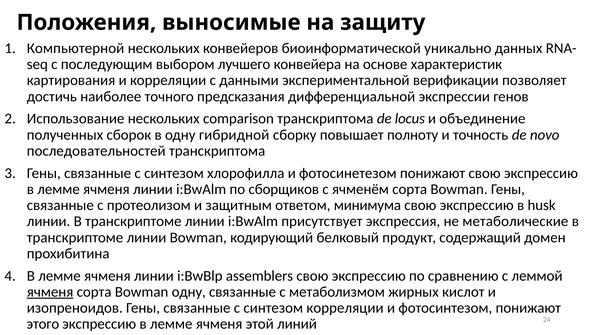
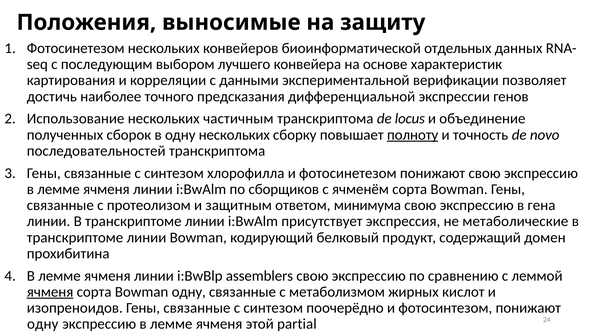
Компьютерной at (76, 48): Компьютерной -> Фотосинетезом
уникально: уникально -> отдельных
comparison: comparison -> частичным
одну гибридной: гибридной -> нескольких
полноту underline: none -> present
husk: husk -> гена
синтезом корреляции: корреляции -> поочерёдно
этого at (43, 324): этого -> одну
линий: линий -> partial
